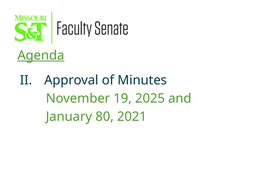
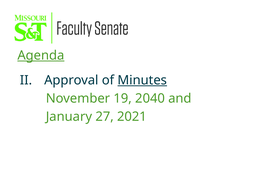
Minutes underline: none -> present
2025: 2025 -> 2040
80: 80 -> 27
